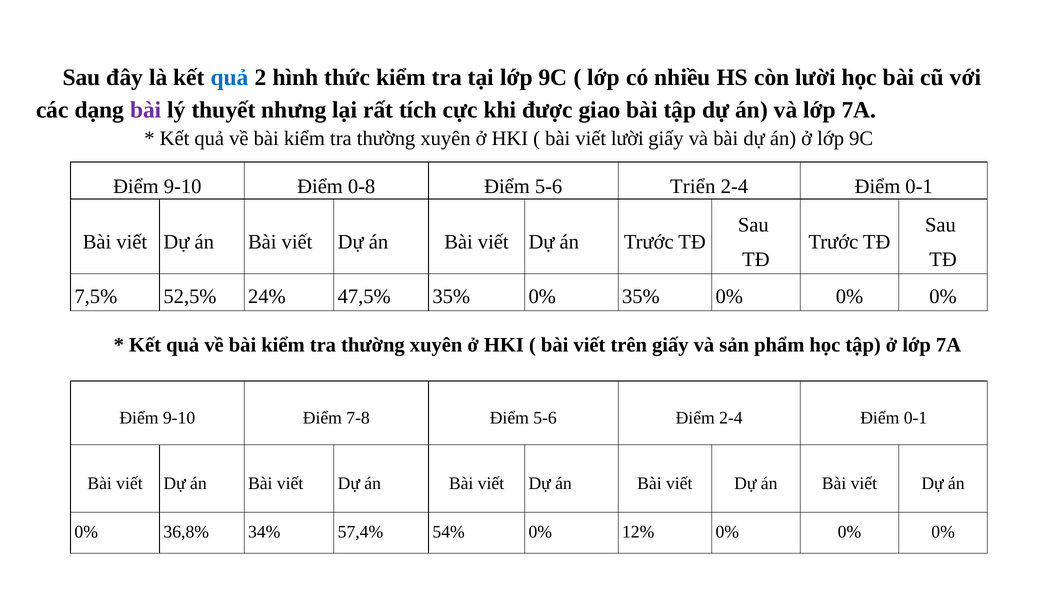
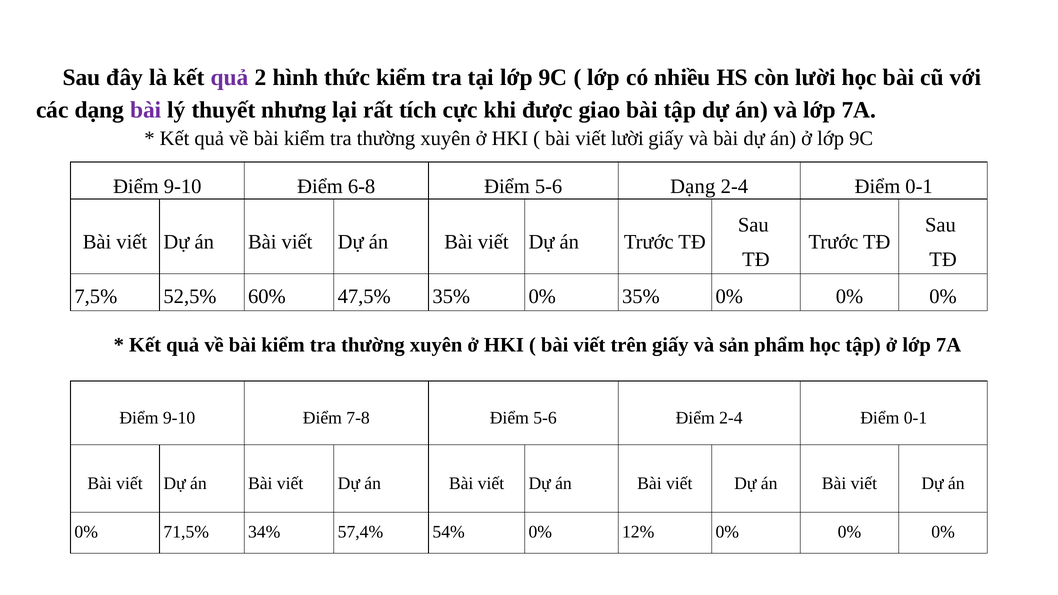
quả at (230, 78) colour: blue -> purple
0-8: 0-8 -> 6-8
5-6 Triển: Triển -> Dạng
24%: 24% -> 60%
36,8%: 36,8% -> 71,5%
